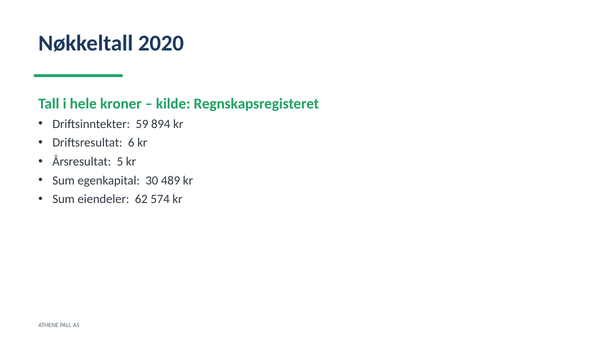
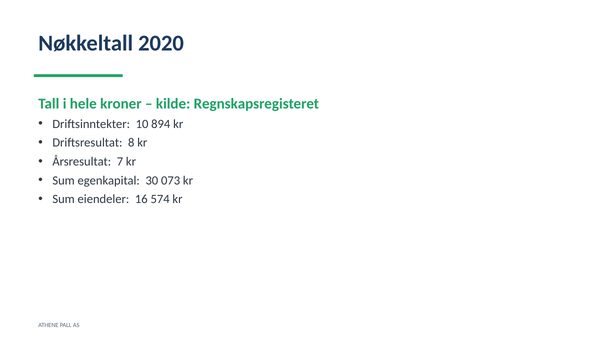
59: 59 -> 10
6: 6 -> 8
5: 5 -> 7
489: 489 -> 073
62: 62 -> 16
